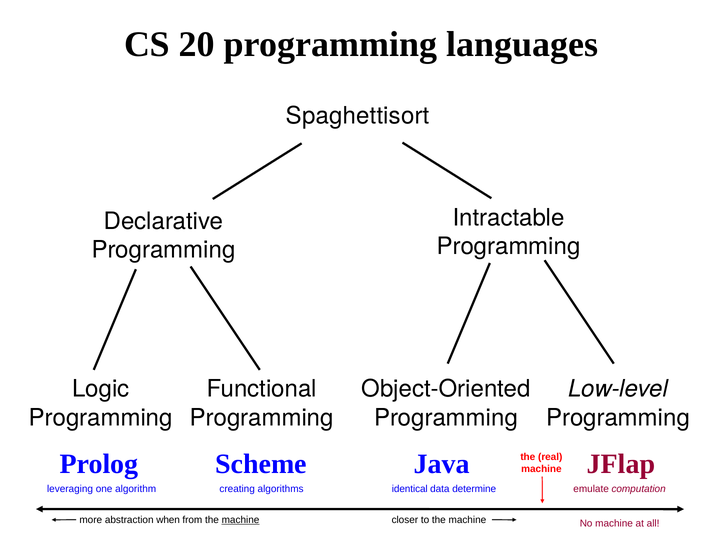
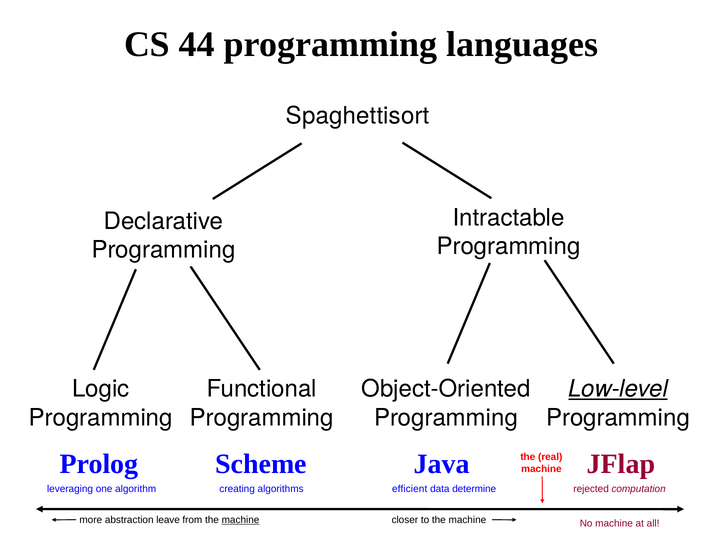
20: 20 -> 44
Low-level underline: none -> present
identical: identical -> efficient
emulate: emulate -> rejected
when: when -> leave
